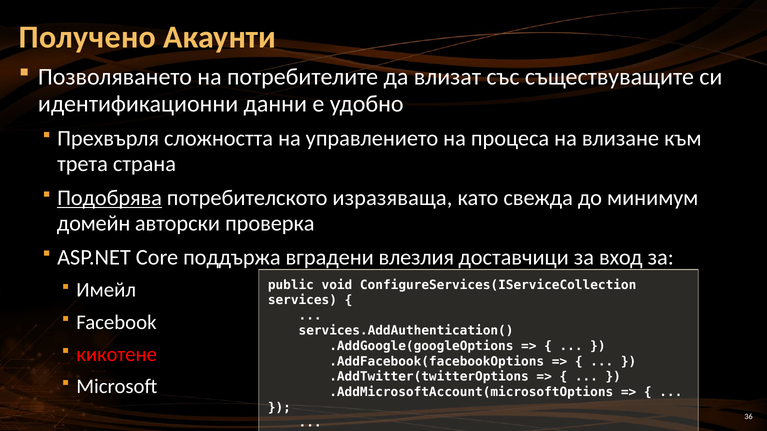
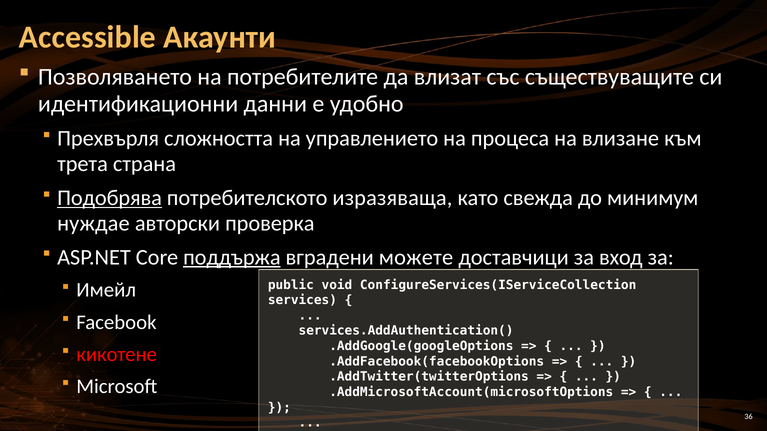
Получено: Получено -> Accessible
домейн: домейн -> нуждае
поддържа underline: none -> present
влезлия: влезлия -> можете
